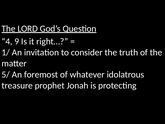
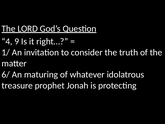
5/: 5/ -> 6/
foremost: foremost -> maturing
